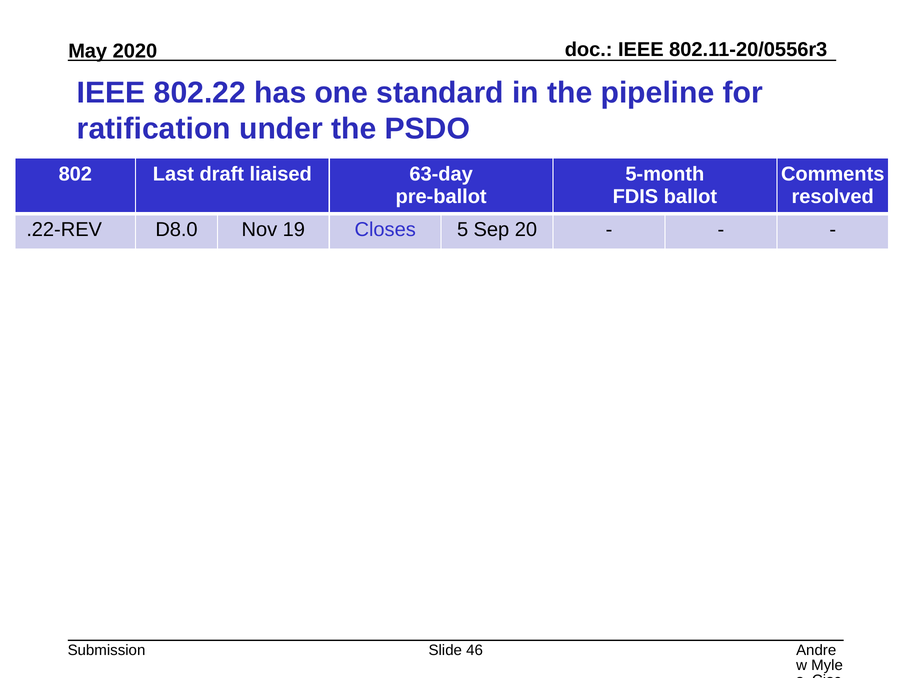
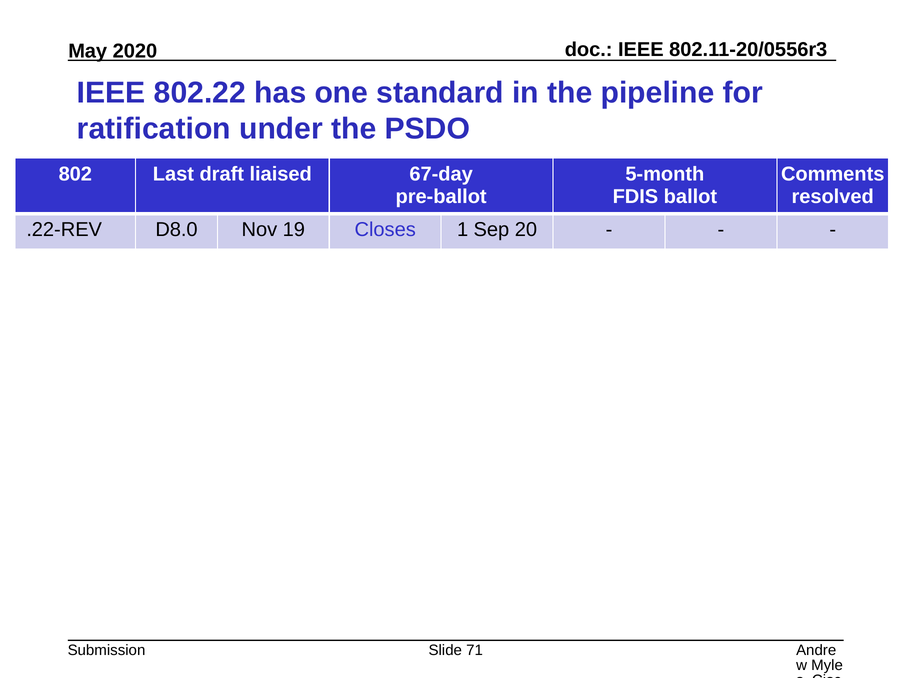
63-day: 63-day -> 67-day
5: 5 -> 1
46: 46 -> 71
